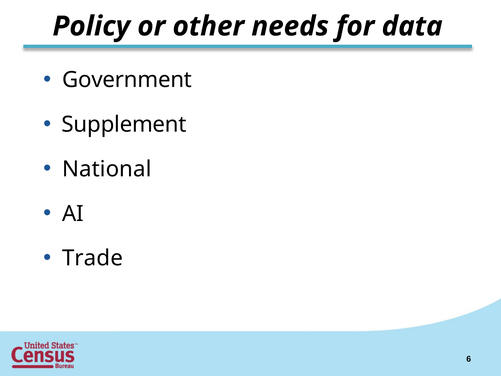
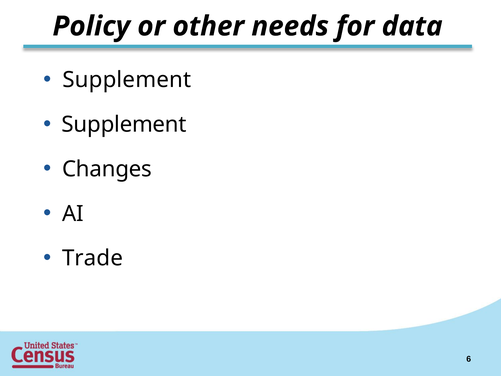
Government at (127, 80): Government -> Supplement
National: National -> Changes
